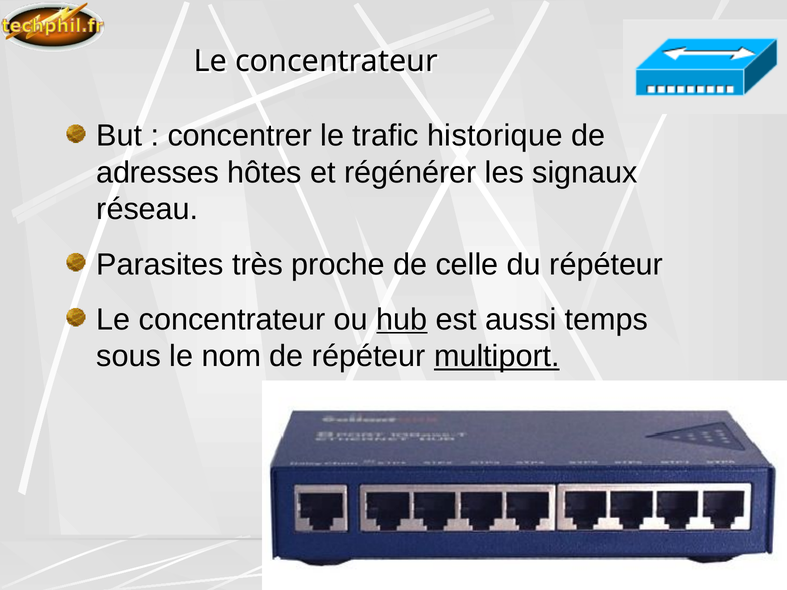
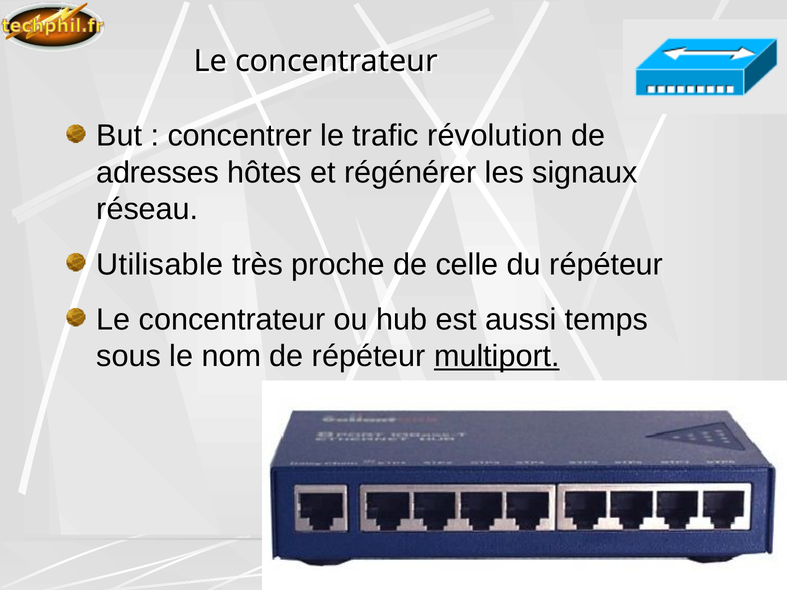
historique: historique -> révolution
Parasites: Parasites -> Utilisable
hub underline: present -> none
